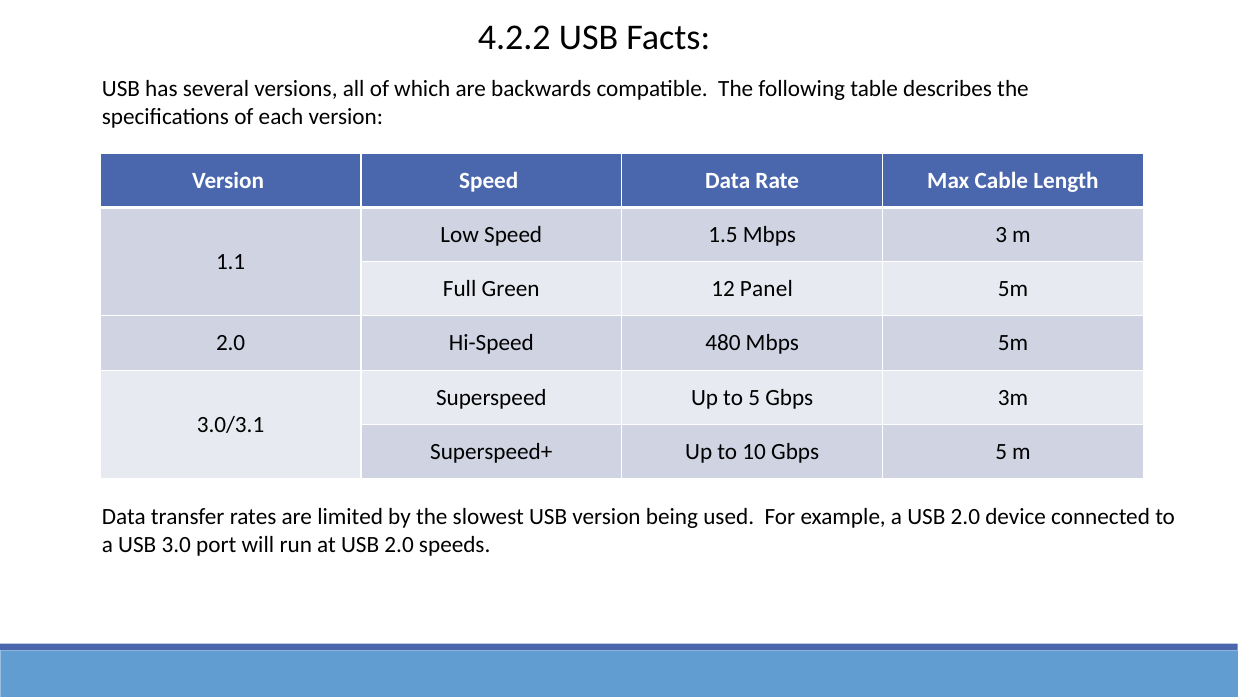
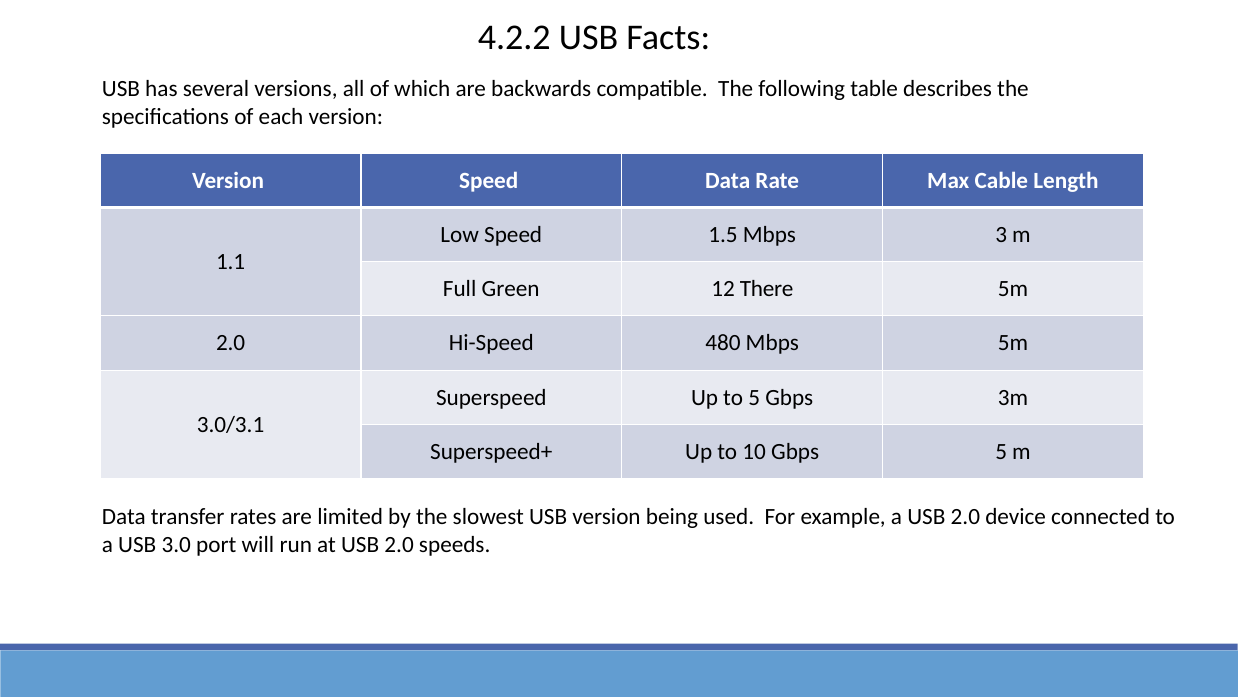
Panel: Panel -> There
